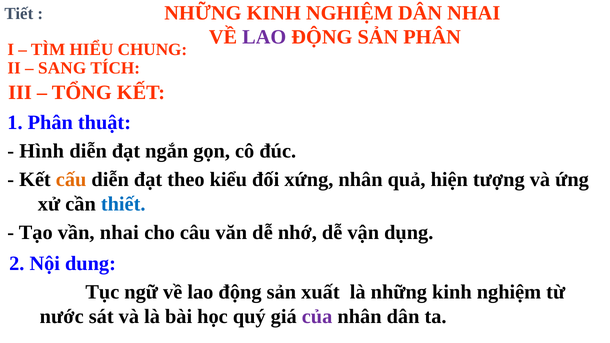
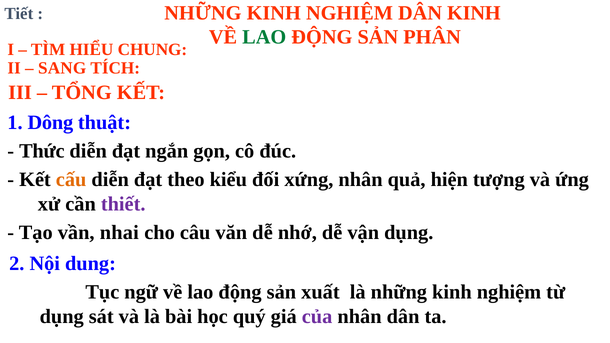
DÂN NHAI: NHAI -> KINH
LAO at (264, 37) colour: purple -> green
1 Phân: Phân -> Dông
Hình: Hình -> Thức
thiết colour: blue -> purple
nước at (62, 317): nước -> dụng
